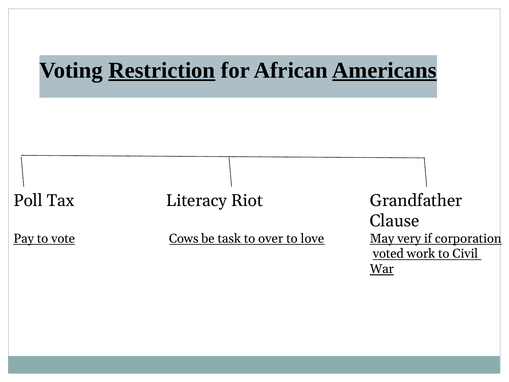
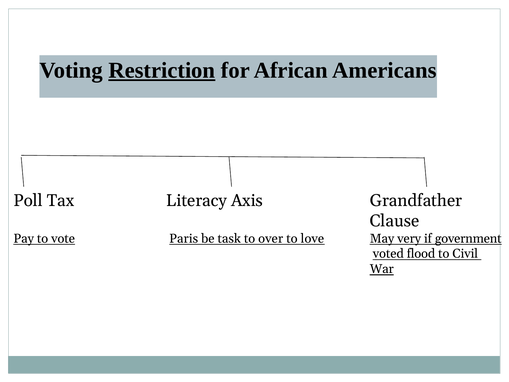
Americans underline: present -> none
Riot: Riot -> Axis
Cows: Cows -> Paris
corporation: corporation -> government
work: work -> flood
